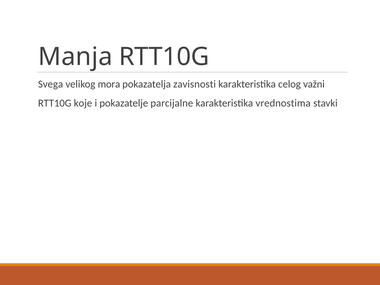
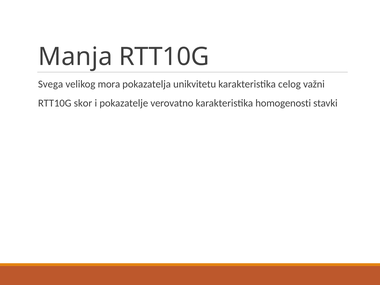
zavisnosti: zavisnosti -> unikvitetu
koje: koje -> skor
parcijalne: parcijalne -> verovatno
vrednostima: vrednostima -> homogenosti
